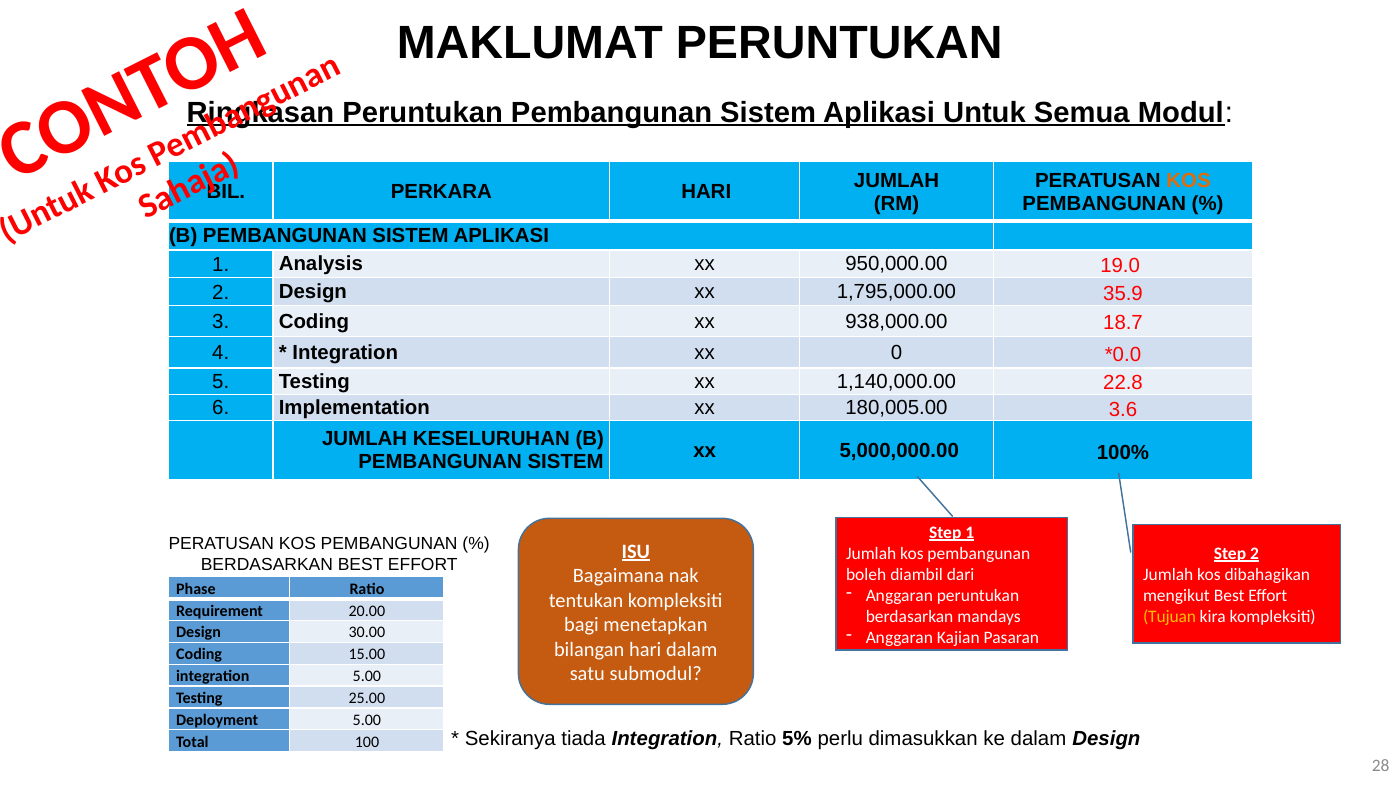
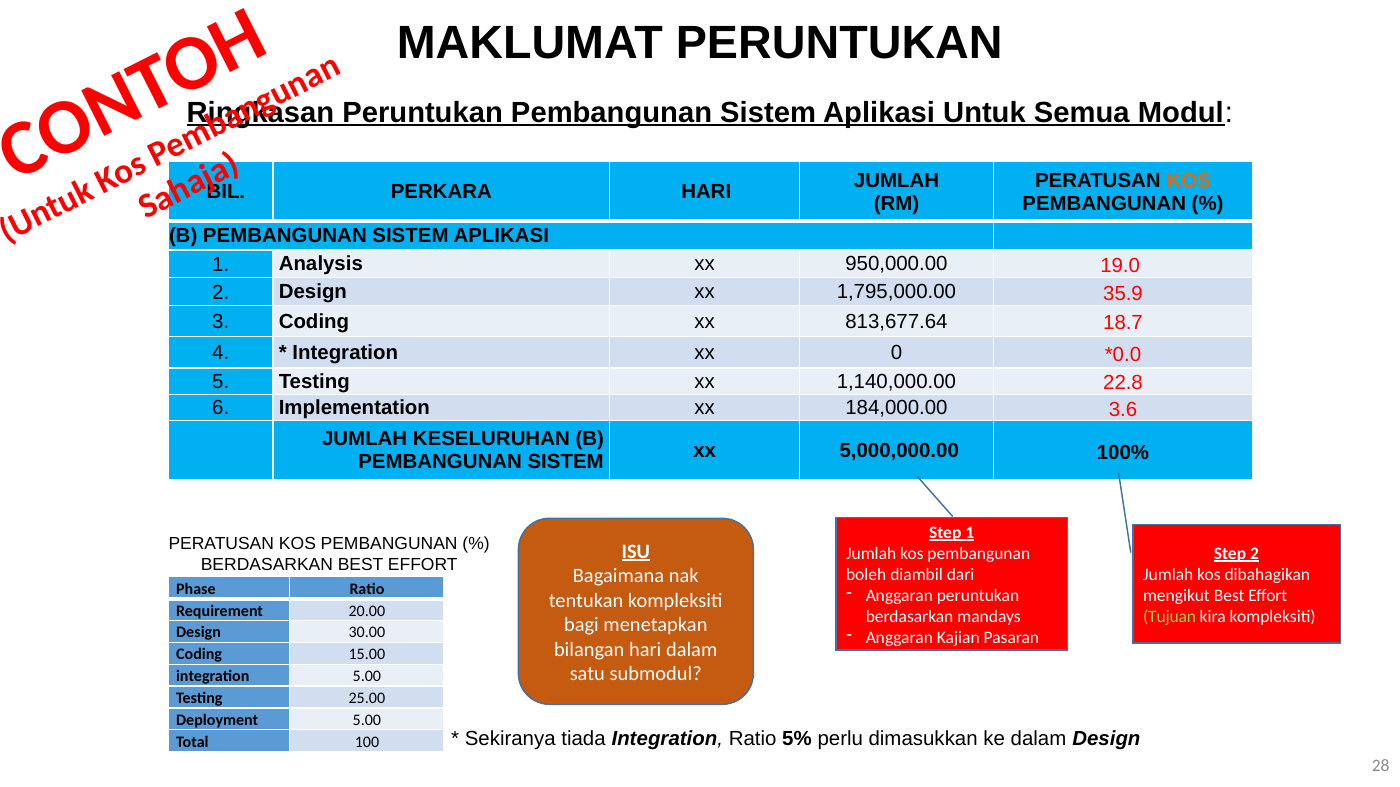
938,000.00: 938,000.00 -> 813,677.64
180,005.00: 180,005.00 -> 184,000.00
Tujuan colour: yellow -> light green
